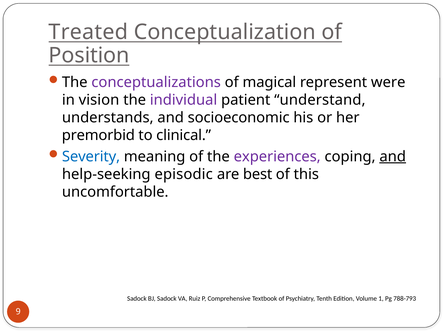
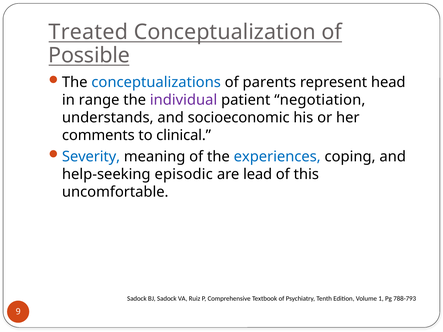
Position: Position -> Possible
conceptualizations colour: purple -> blue
magical: magical -> parents
were: were -> head
vision: vision -> range
understand: understand -> negotiation
premorbid: premorbid -> comments
experiences colour: purple -> blue
and at (393, 157) underline: present -> none
best: best -> lead
